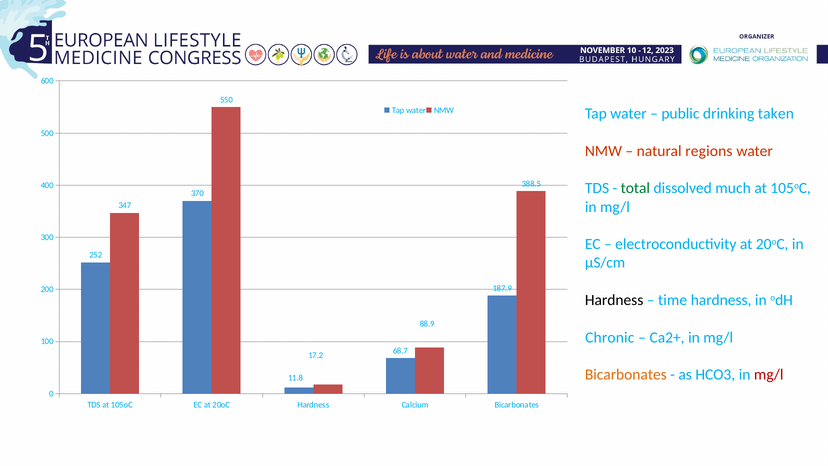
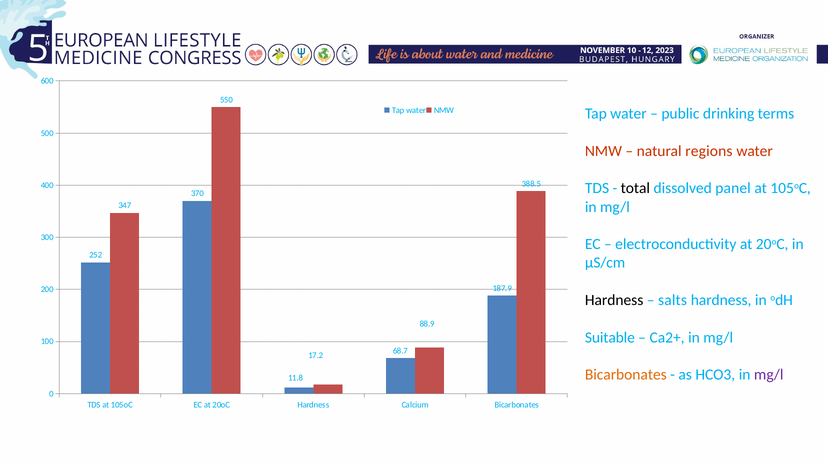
taken: taken -> terms
total colour: green -> black
much: much -> panel
time: time -> salts
Chronic: Chronic -> Suitable
mg/l at (769, 374) colour: red -> purple
